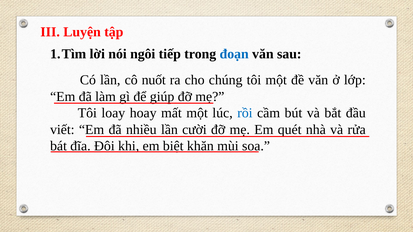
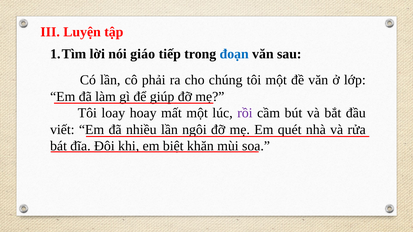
ngôi: ngôi -> giáo
nuốt: nuốt -> phải
rồi colour: blue -> purple
cười: cười -> ngôi
